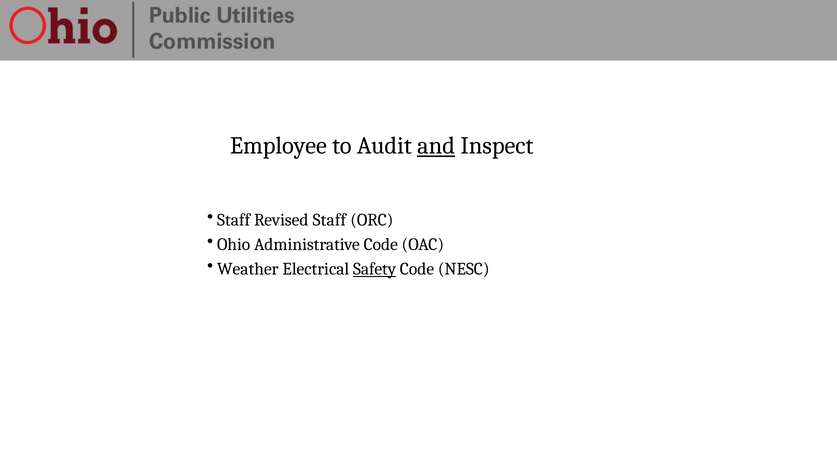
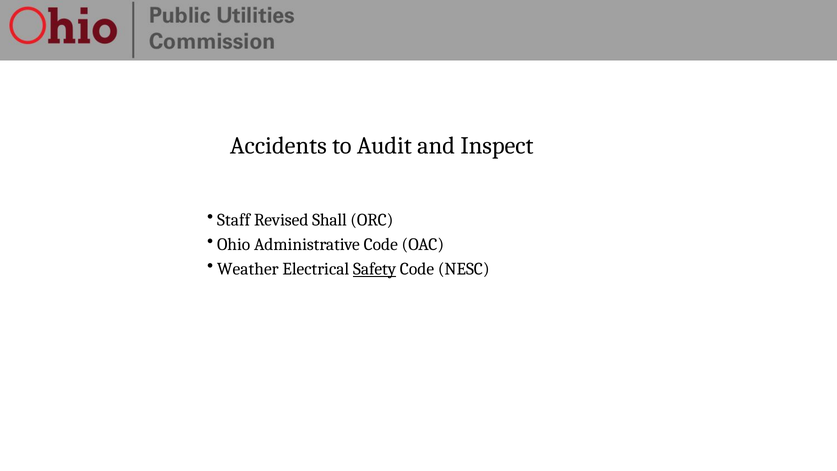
Employee: Employee -> Accidents
and underline: present -> none
Revised Staff: Staff -> Shall
